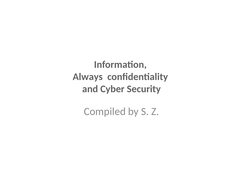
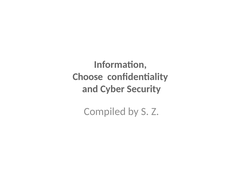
Always: Always -> Choose
